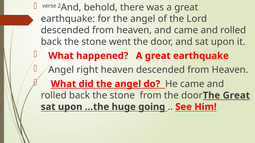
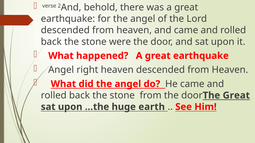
went: went -> were
going: going -> earth
